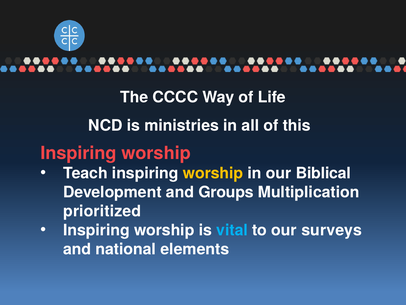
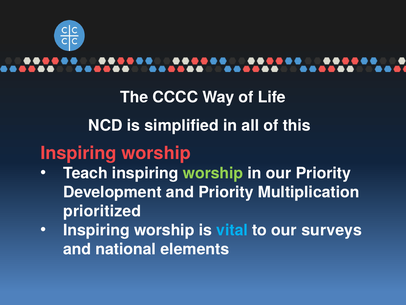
ministries: ministries -> simplified
worship at (213, 173) colour: yellow -> light green
our Biblical: Biblical -> Priority
and Groups: Groups -> Priority
